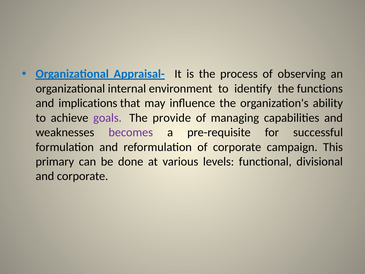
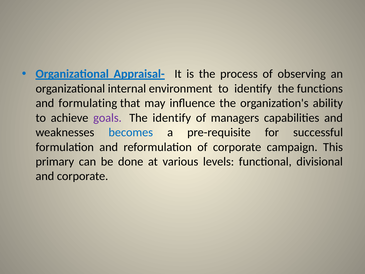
implications: implications -> formulating
The provide: provide -> identify
managing: managing -> managers
becomes colour: purple -> blue
